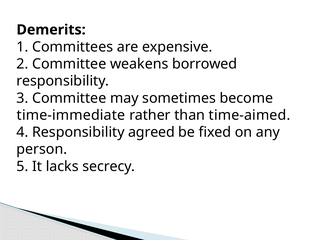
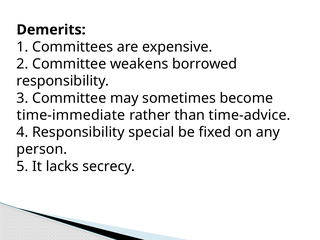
time-aimed: time-aimed -> time-advice
agreed: agreed -> special
